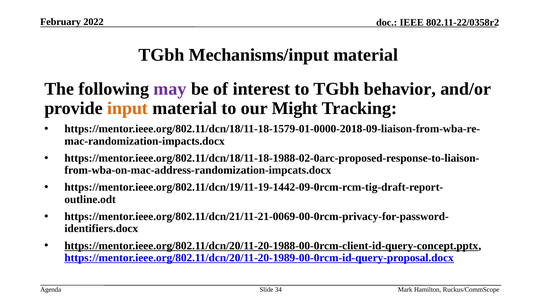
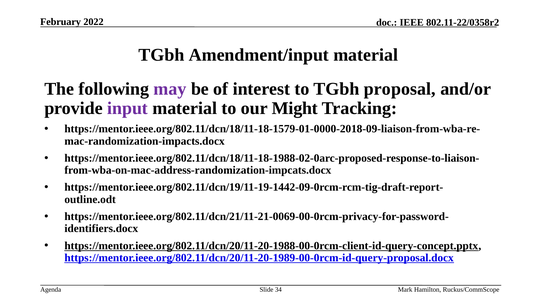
Mechanisms/input: Mechanisms/input -> Amendment/input
behavior: behavior -> proposal
input colour: orange -> purple
